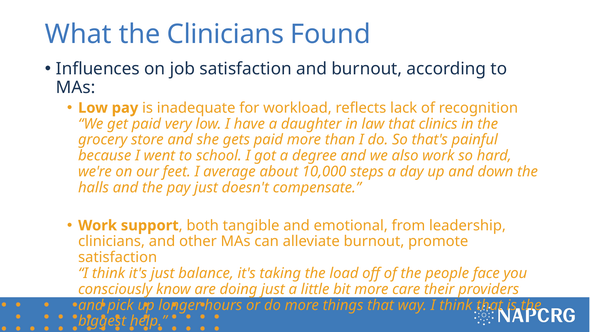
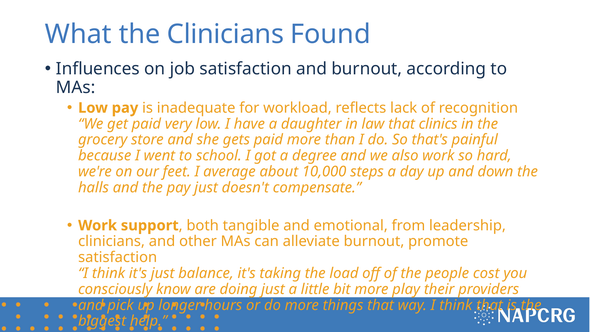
face: face -> cost
care: care -> play
